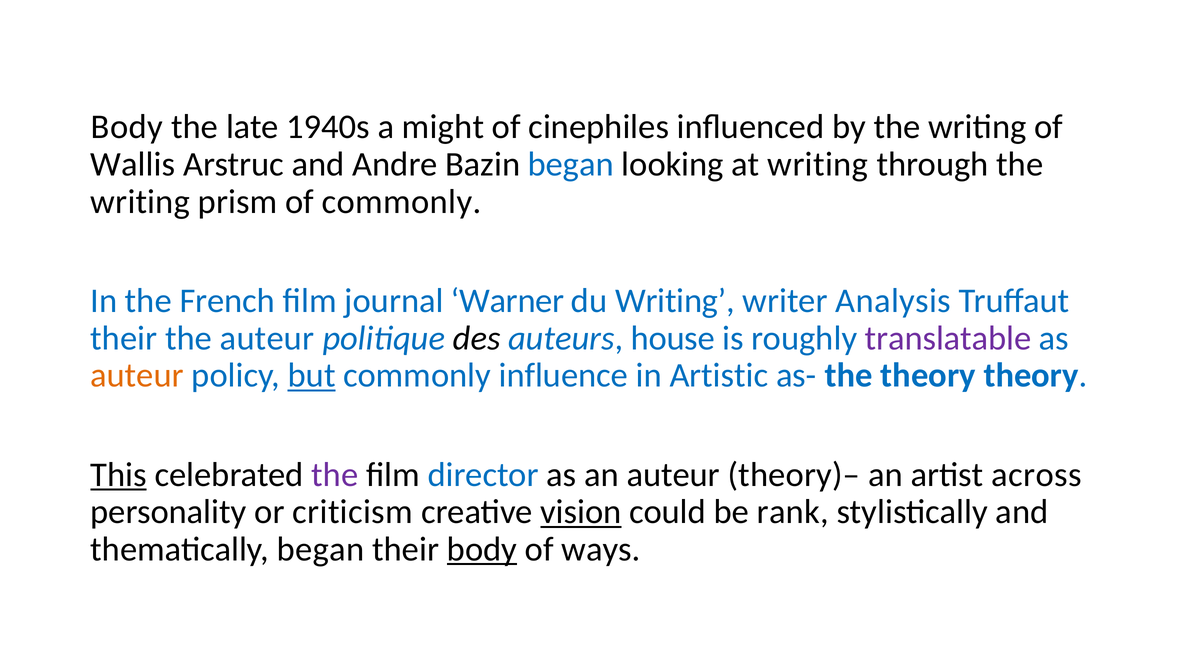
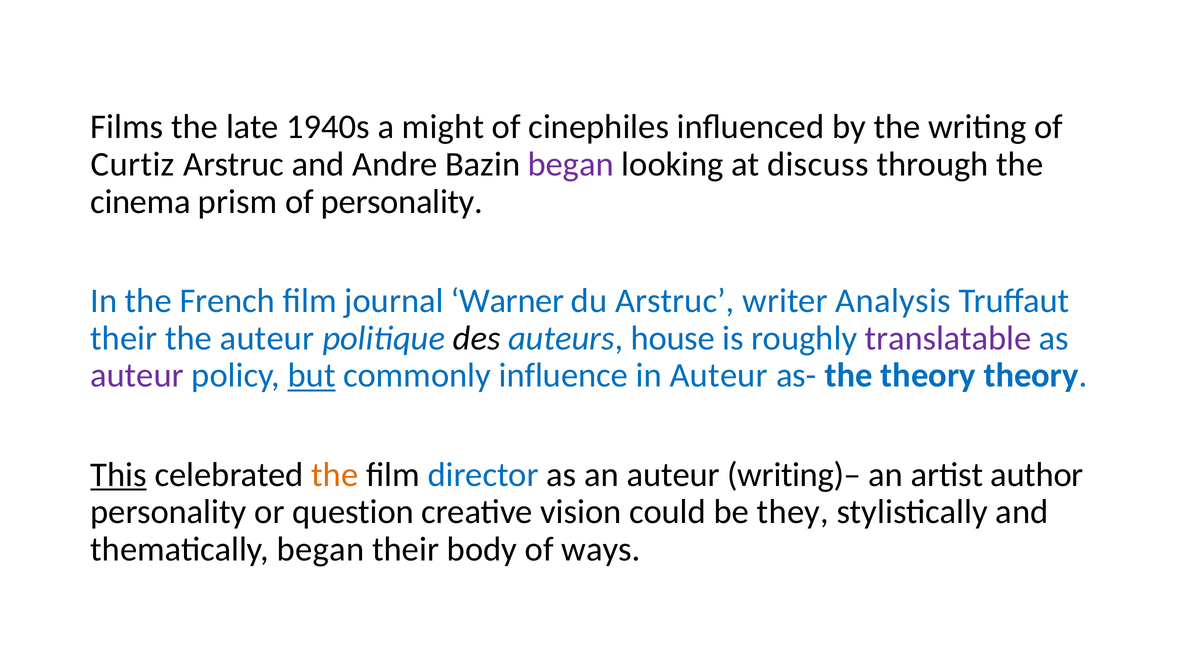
Body at (127, 127): Body -> Films
Wallis: Wallis -> Curtiz
began at (571, 164) colour: blue -> purple
at writing: writing -> discuss
writing at (140, 202): writing -> cinema
of commonly: commonly -> personality
du Writing: Writing -> Arstruc
auteur at (137, 376) colour: orange -> purple
in Artistic: Artistic -> Auteur
the at (335, 475) colour: purple -> orange
theory)–: theory)– -> writing)–
across: across -> author
criticism: criticism -> question
vision underline: present -> none
rank: rank -> they
body at (482, 549) underline: present -> none
